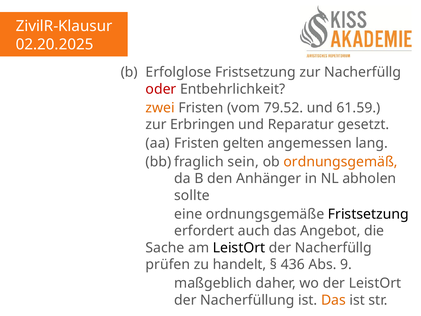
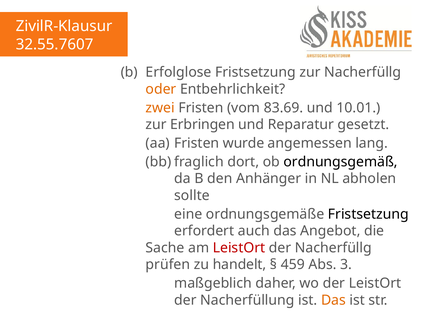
02.20.2025: 02.20.2025 -> 32.55.7607
oder colour: red -> orange
79.52: 79.52 -> 83.69
61.59: 61.59 -> 10.01
gelten: gelten -> wurde
sein: sein -> dort
ordnungsgemäß colour: orange -> black
LeistOrt at (239, 248) colour: black -> red
436: 436 -> 459
9: 9 -> 3
